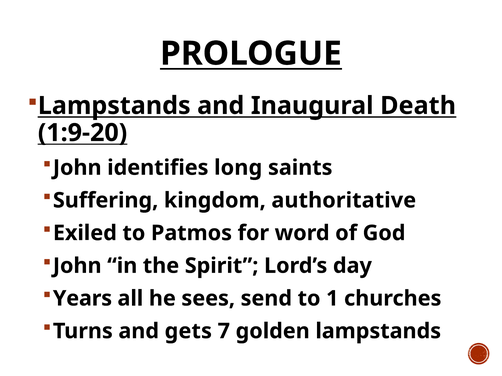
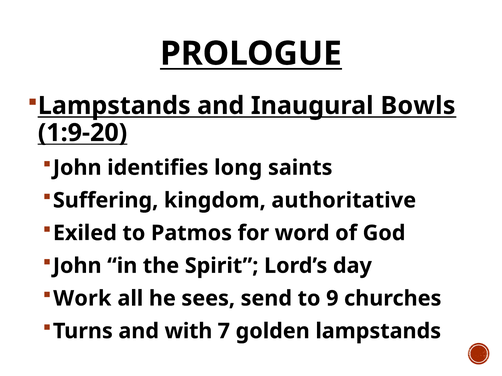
Death: Death -> Bowls
Years: Years -> Work
1: 1 -> 9
gets: gets -> with
